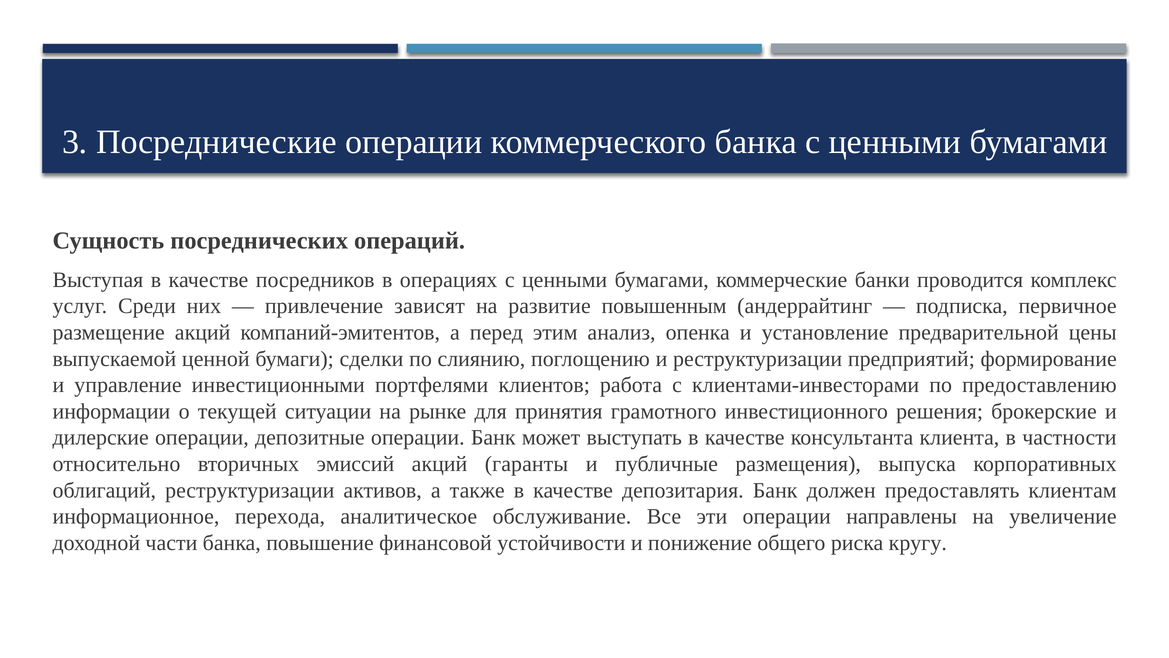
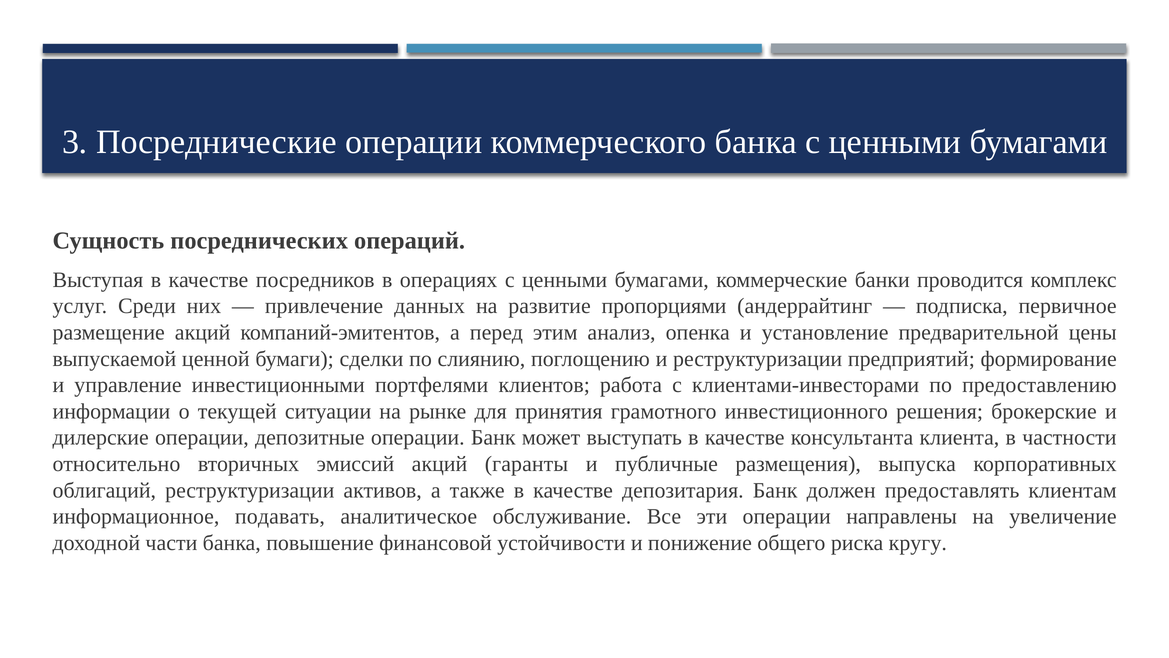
зависят: зависят -> данных
повышенным: повышенным -> пропорциями
перехода: перехода -> подавать
